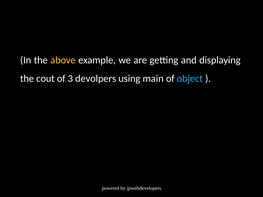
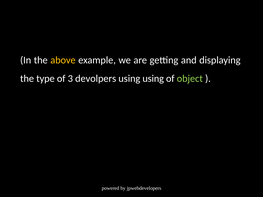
cout: cout -> type
using main: main -> using
object colour: light blue -> light green
